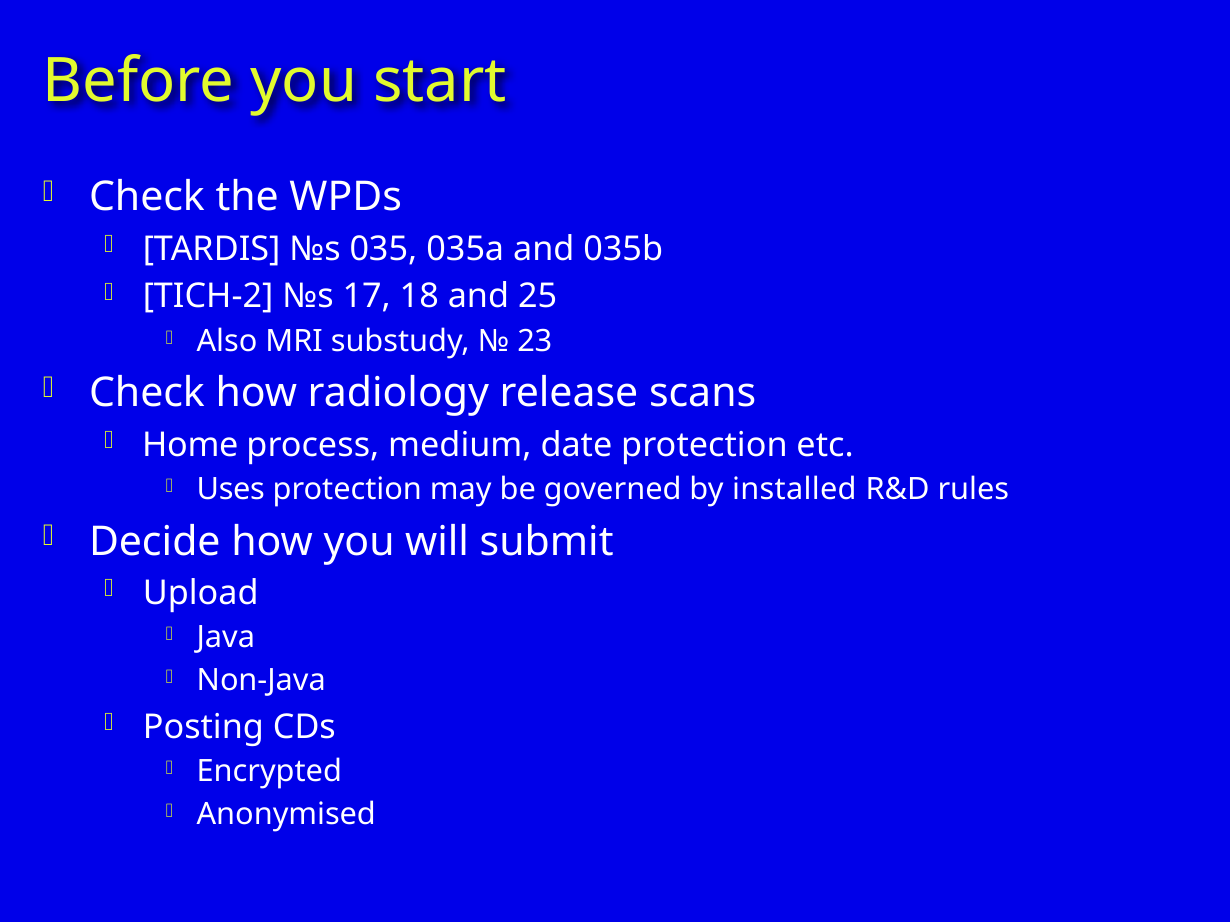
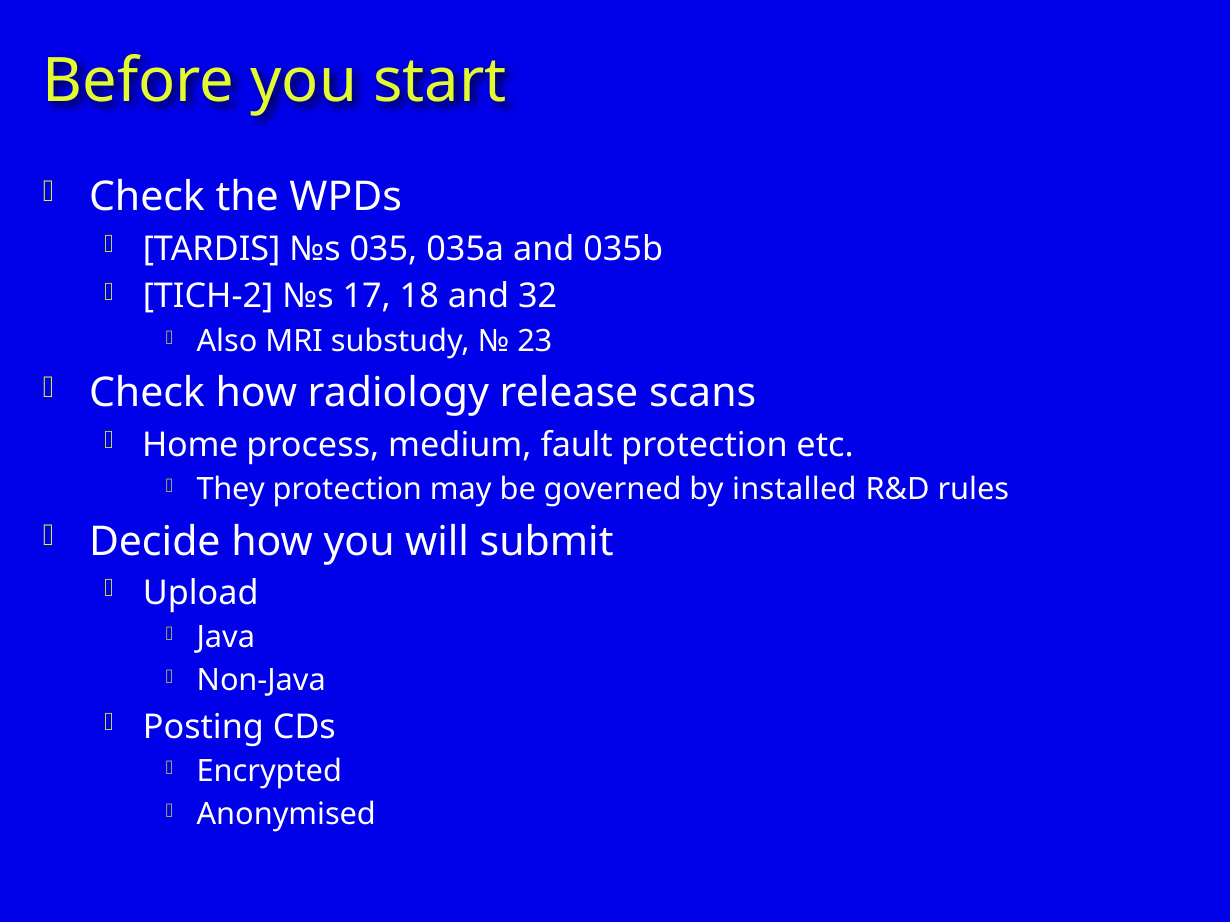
25: 25 -> 32
date: date -> fault
Uses: Uses -> They
